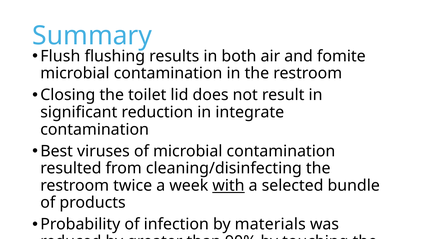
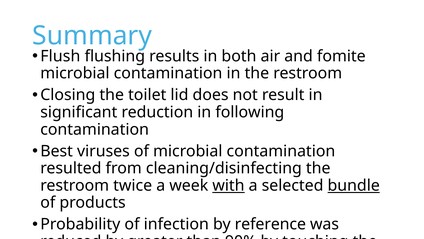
in integrate: integrate -> following
bundle underline: none -> present
materials: materials -> reference
